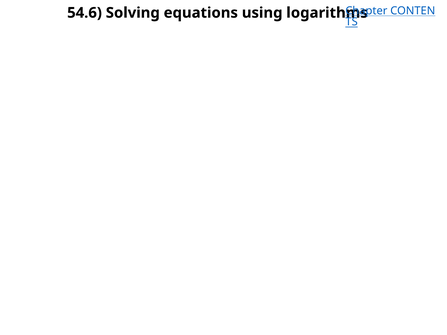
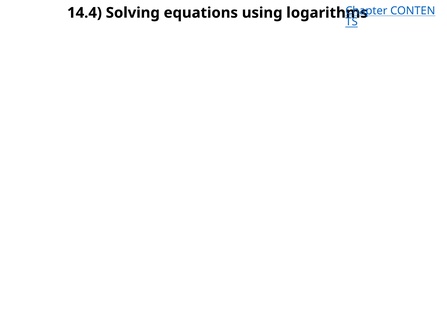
54.6: 54.6 -> 14.4
